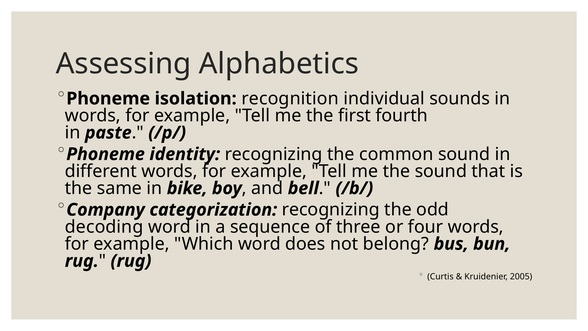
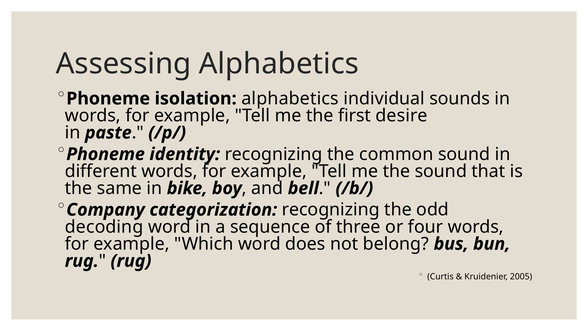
isolation recognition: recognition -> alphabetics
fourth: fourth -> desire
